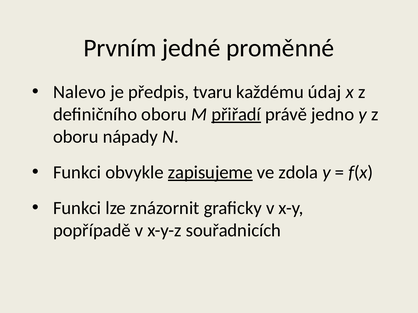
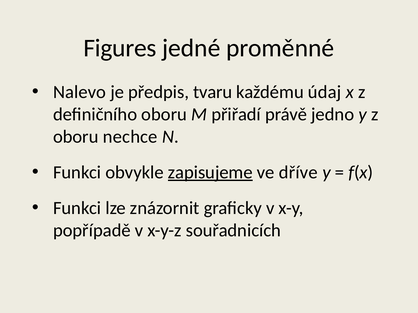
Prvním: Prvním -> Figures
přiřadí underline: present -> none
nápady: nápady -> nechce
zdola: zdola -> dříve
